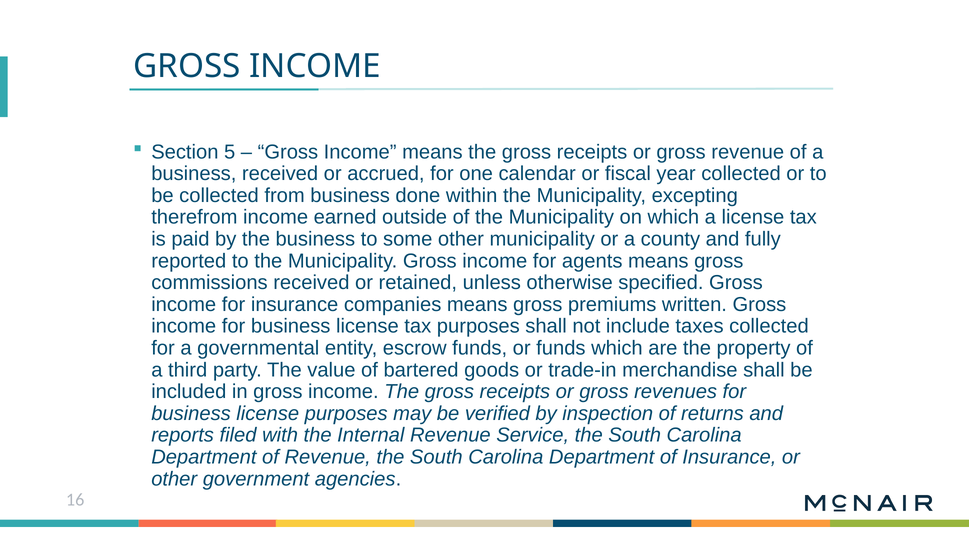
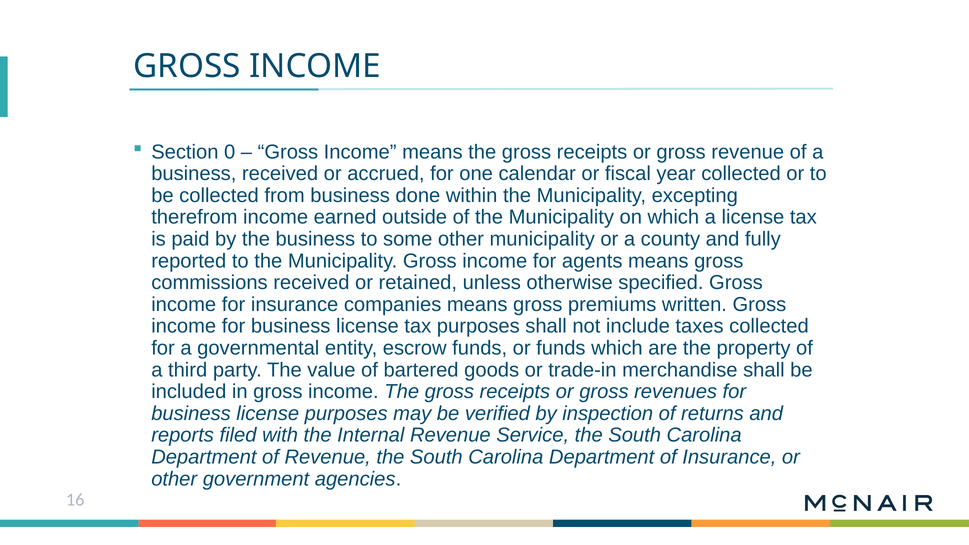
5: 5 -> 0
